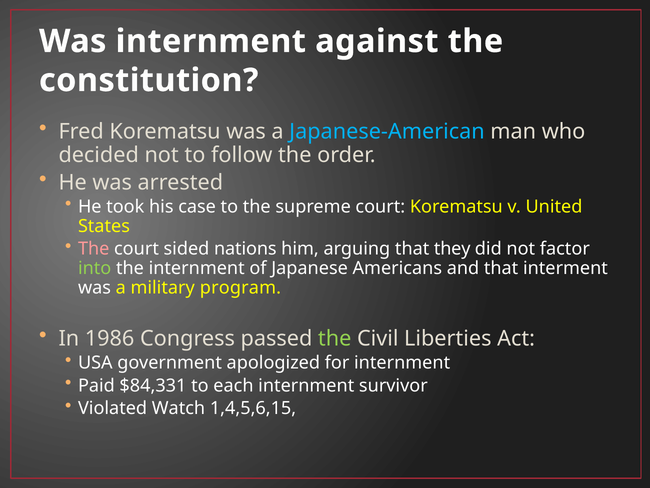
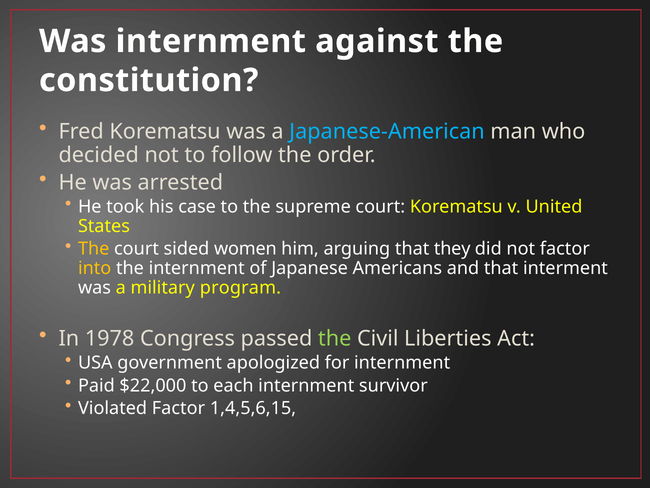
The at (94, 249) colour: pink -> yellow
nations: nations -> women
into colour: light green -> yellow
1986: 1986 -> 1978
$84,331: $84,331 -> $22,000
Violated Watch: Watch -> Factor
